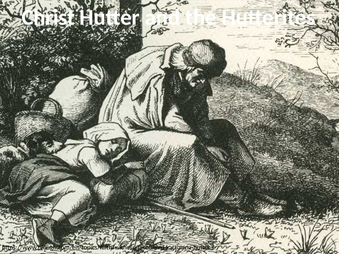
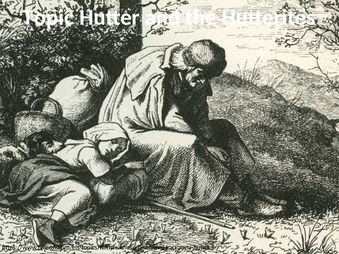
Christ: Christ -> Topic
